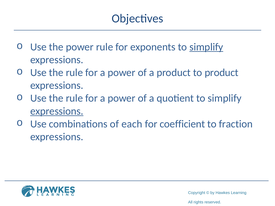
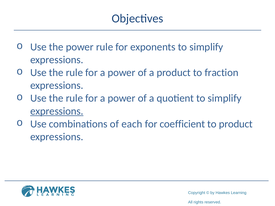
simplify at (206, 47) underline: present -> none
to product: product -> fraction
to fraction: fraction -> product
